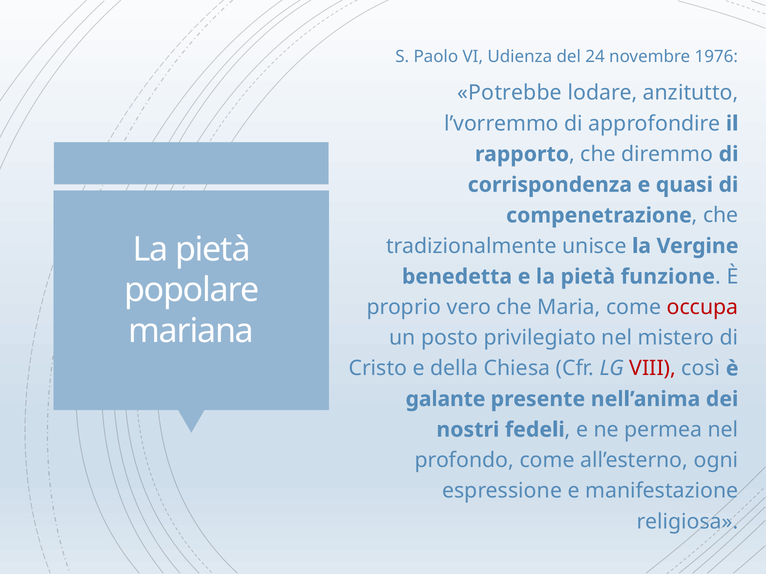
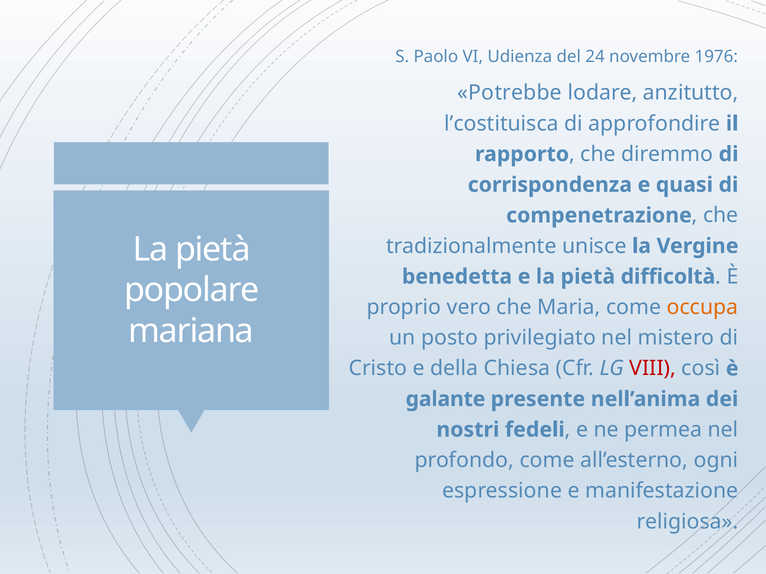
l’vorremmo: l’vorremmo -> l’costituisca
funzione: funzione -> difficoltà
occupa colour: red -> orange
